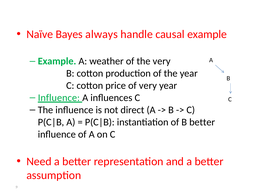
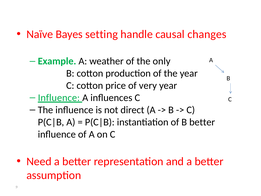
always: always -> setting
causal example: example -> changes
the very: very -> only
